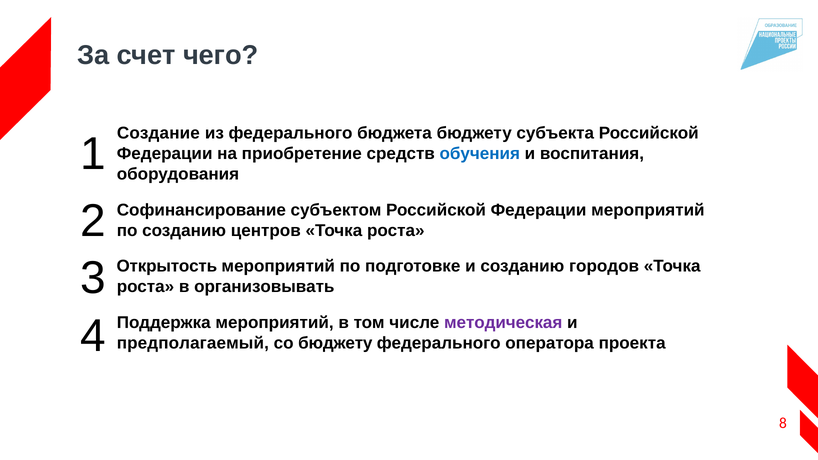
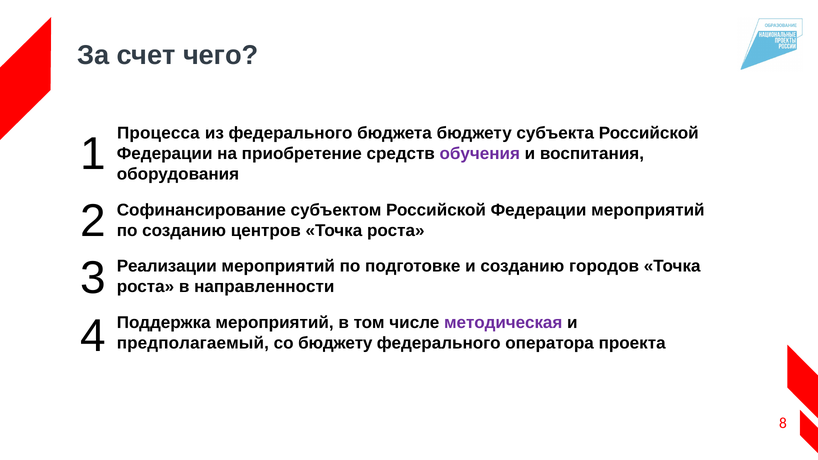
Создание: Создание -> Процесса
обучения colour: blue -> purple
Открытость: Открытость -> Реализации
организовывать: организовывать -> направленности
